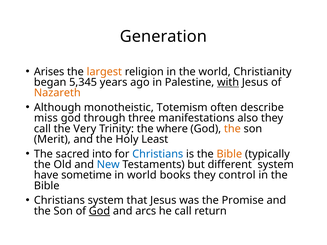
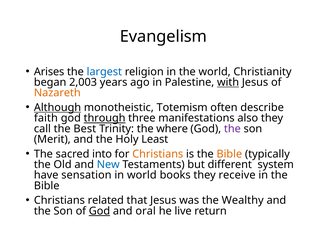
Generation: Generation -> Evangelism
largest colour: orange -> blue
5,345: 5,345 -> 2,003
Although underline: none -> present
miss: miss -> faith
through underline: none -> present
Very: Very -> Best
the at (232, 129) colour: orange -> purple
Christians at (158, 154) colour: blue -> orange
sometime: sometime -> sensation
control: control -> receive
Christians system: system -> related
Promise: Promise -> Wealthy
arcs: arcs -> oral
he call: call -> live
